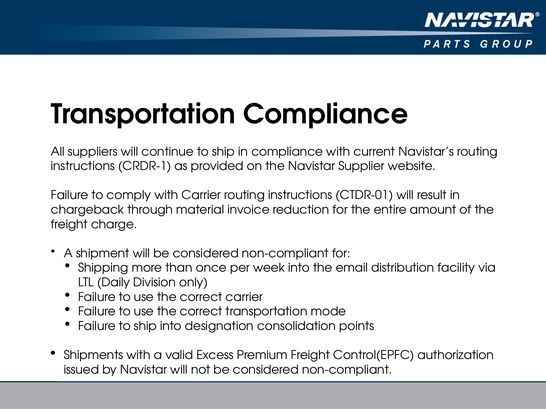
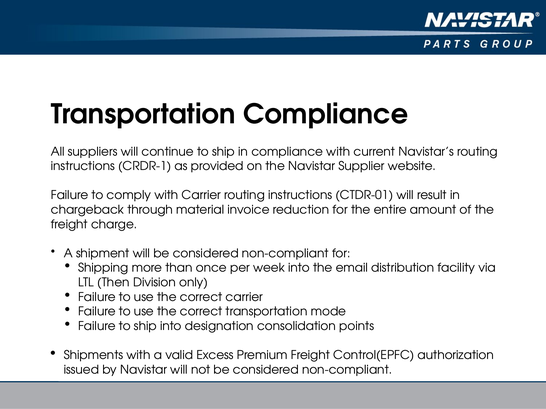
Daily: Daily -> Then
